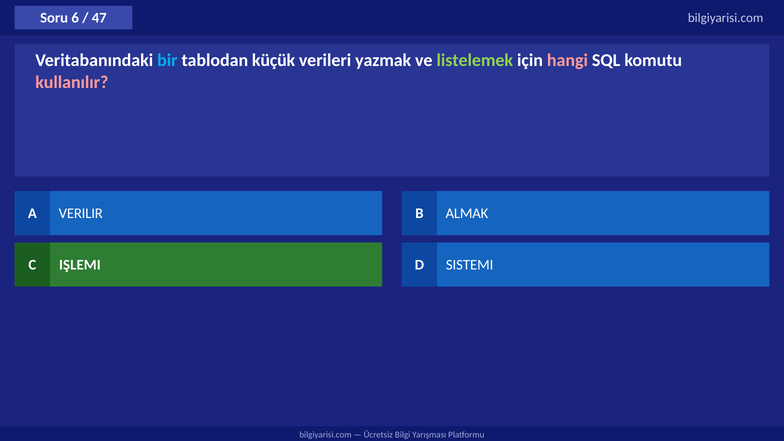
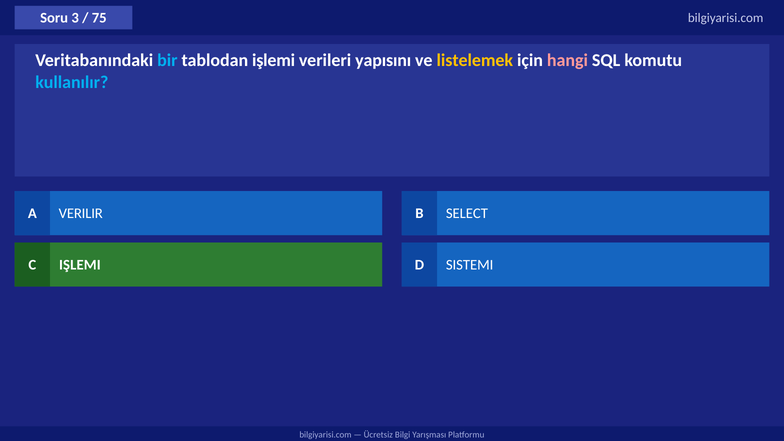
6: 6 -> 3
47: 47 -> 75
tablodan küçük: küçük -> işlemi
yazmak: yazmak -> yapısını
listelemek colour: light green -> yellow
kullanılır colour: pink -> light blue
ALMAK: ALMAK -> SELECT
